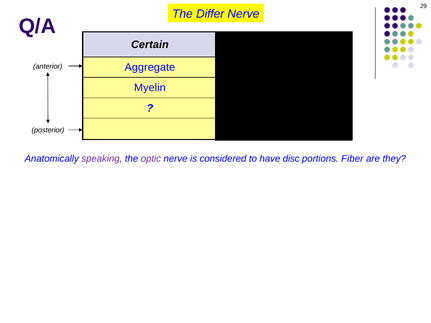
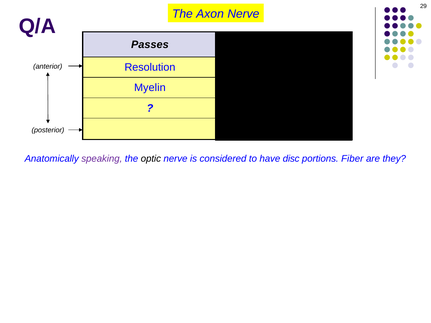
Differ: Differ -> Axon
Certain: Certain -> Passes
Aggregate: Aggregate -> Resolution
optic colour: purple -> black
